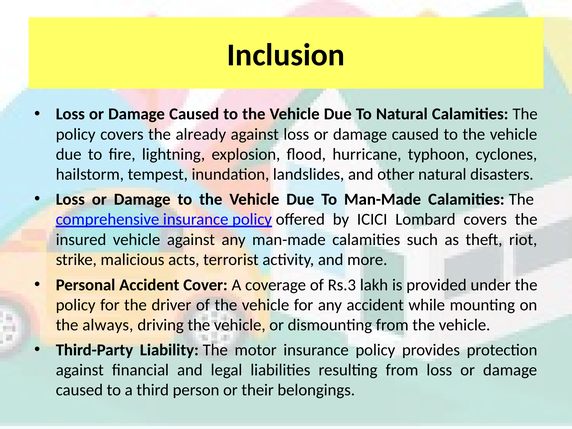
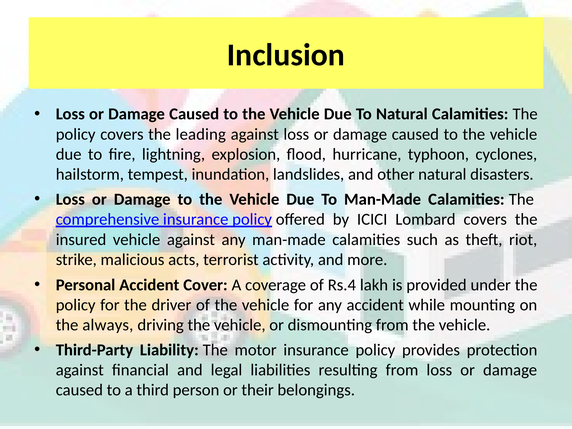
already: already -> leading
Rs.3: Rs.3 -> Rs.4
